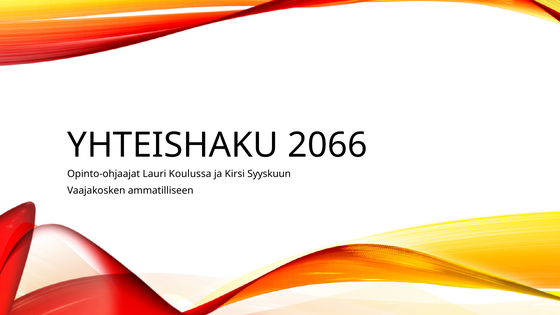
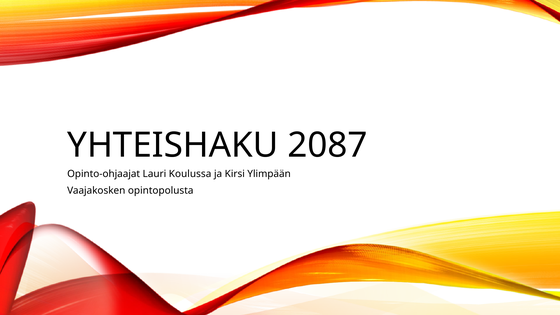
2066: 2066 -> 2087
Syyskuun: Syyskuun -> Ylimpään
ammatilliseen: ammatilliseen -> opintopolusta
